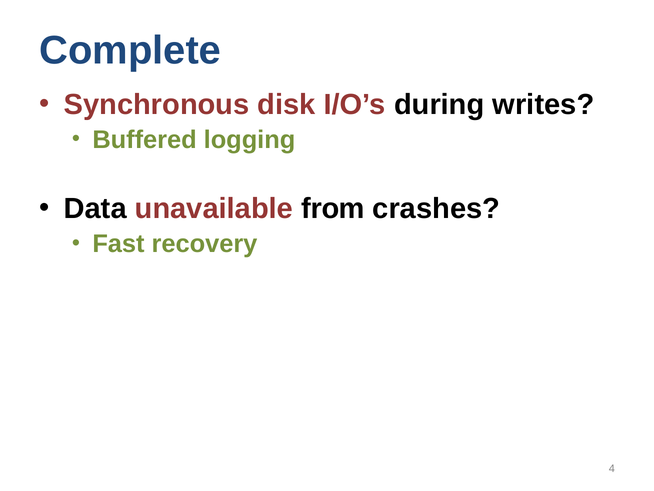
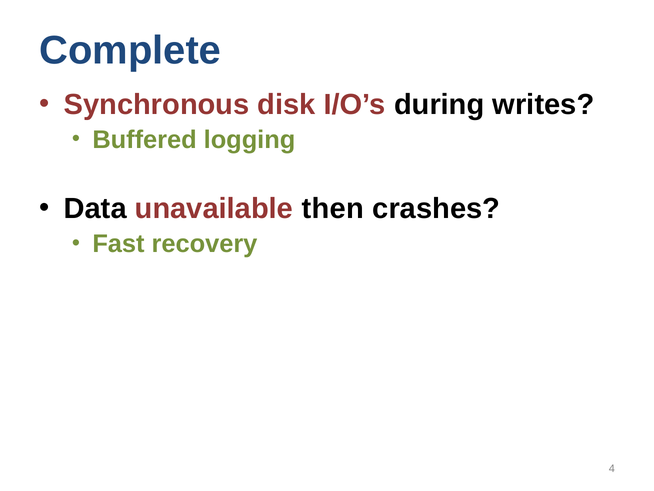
from: from -> then
